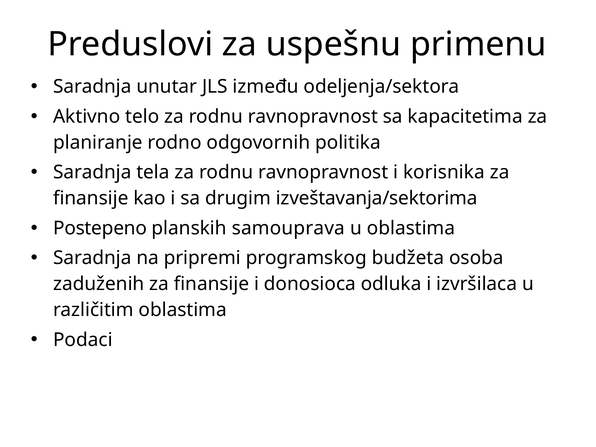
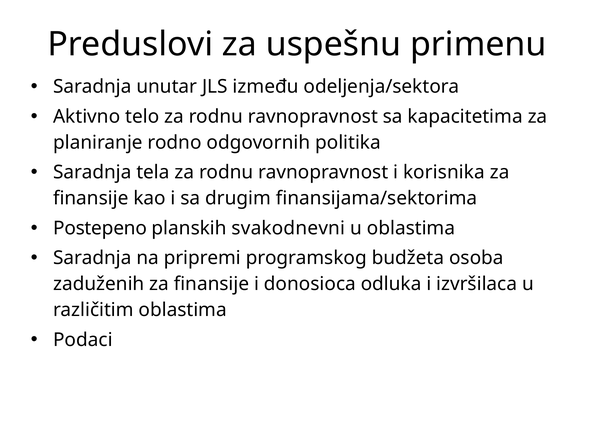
izveštavanja/sektorima: izveštavanja/sektorima -> finansijama/sektorima
samouprava: samouprava -> svakodnevni
